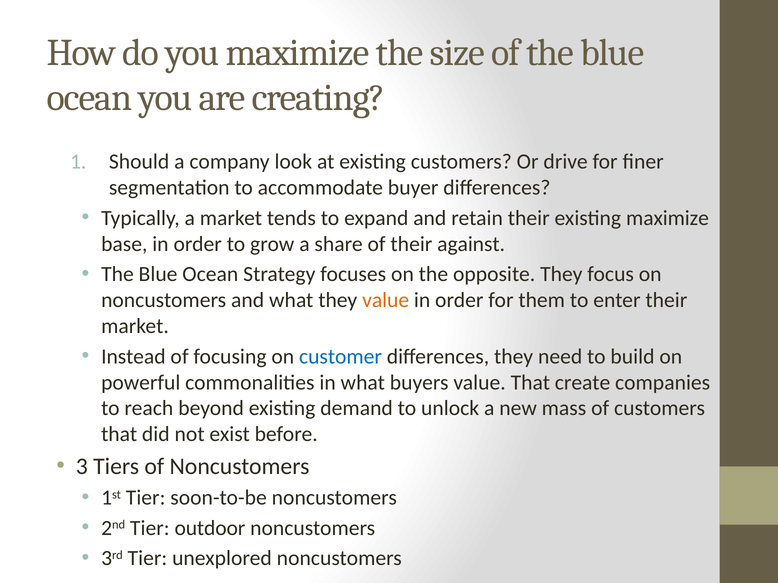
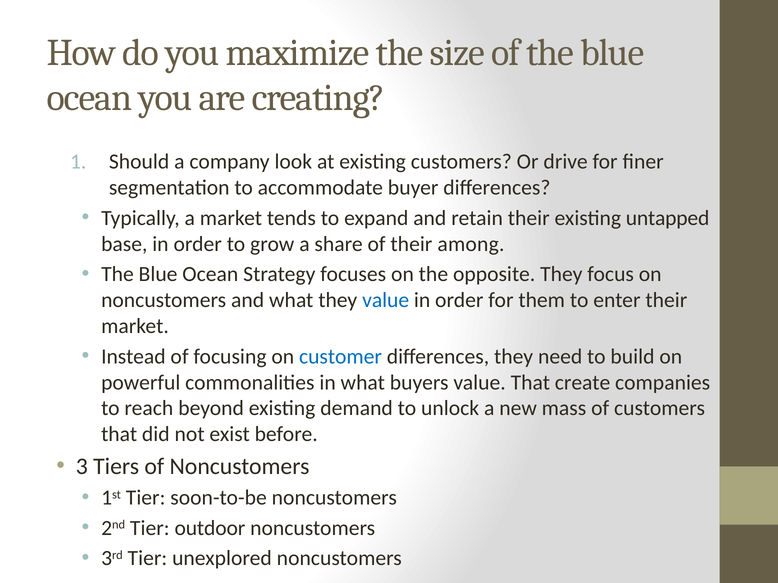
existing maximize: maximize -> untapped
against: against -> among
value at (386, 300) colour: orange -> blue
